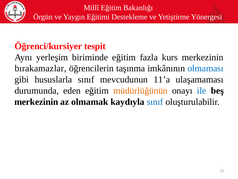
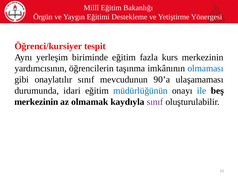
bırakamazlar: bırakamazlar -> yardımcısının
hususlarla: hususlarla -> onaylatılır
11’a: 11’a -> 90’a
eden: eden -> idari
müdürlüğünün colour: orange -> blue
sınıf at (155, 102) colour: blue -> purple
